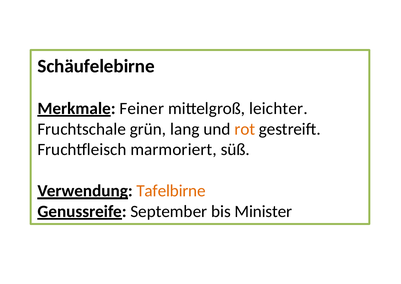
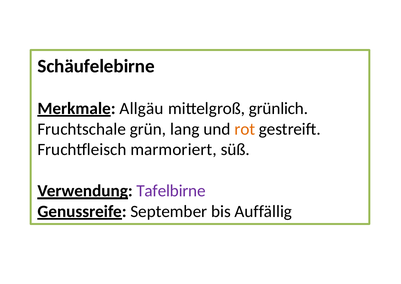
Feiner: Feiner -> Allgäu
leichter: leichter -> grünlich
Tafelbirne colour: orange -> purple
Minister: Minister -> Auffällig
